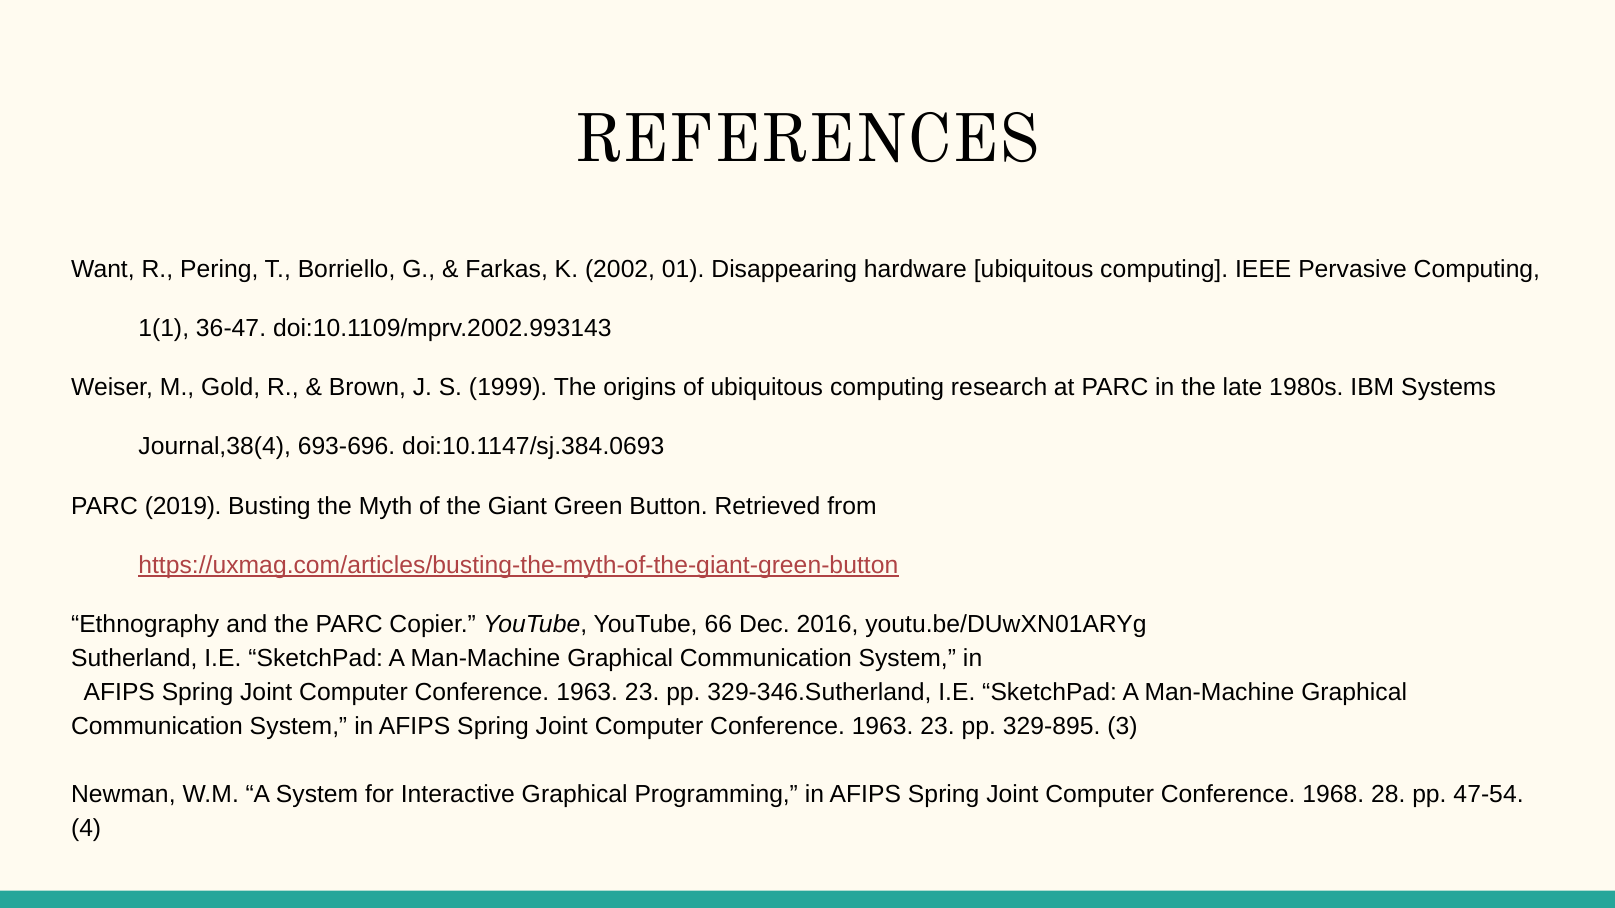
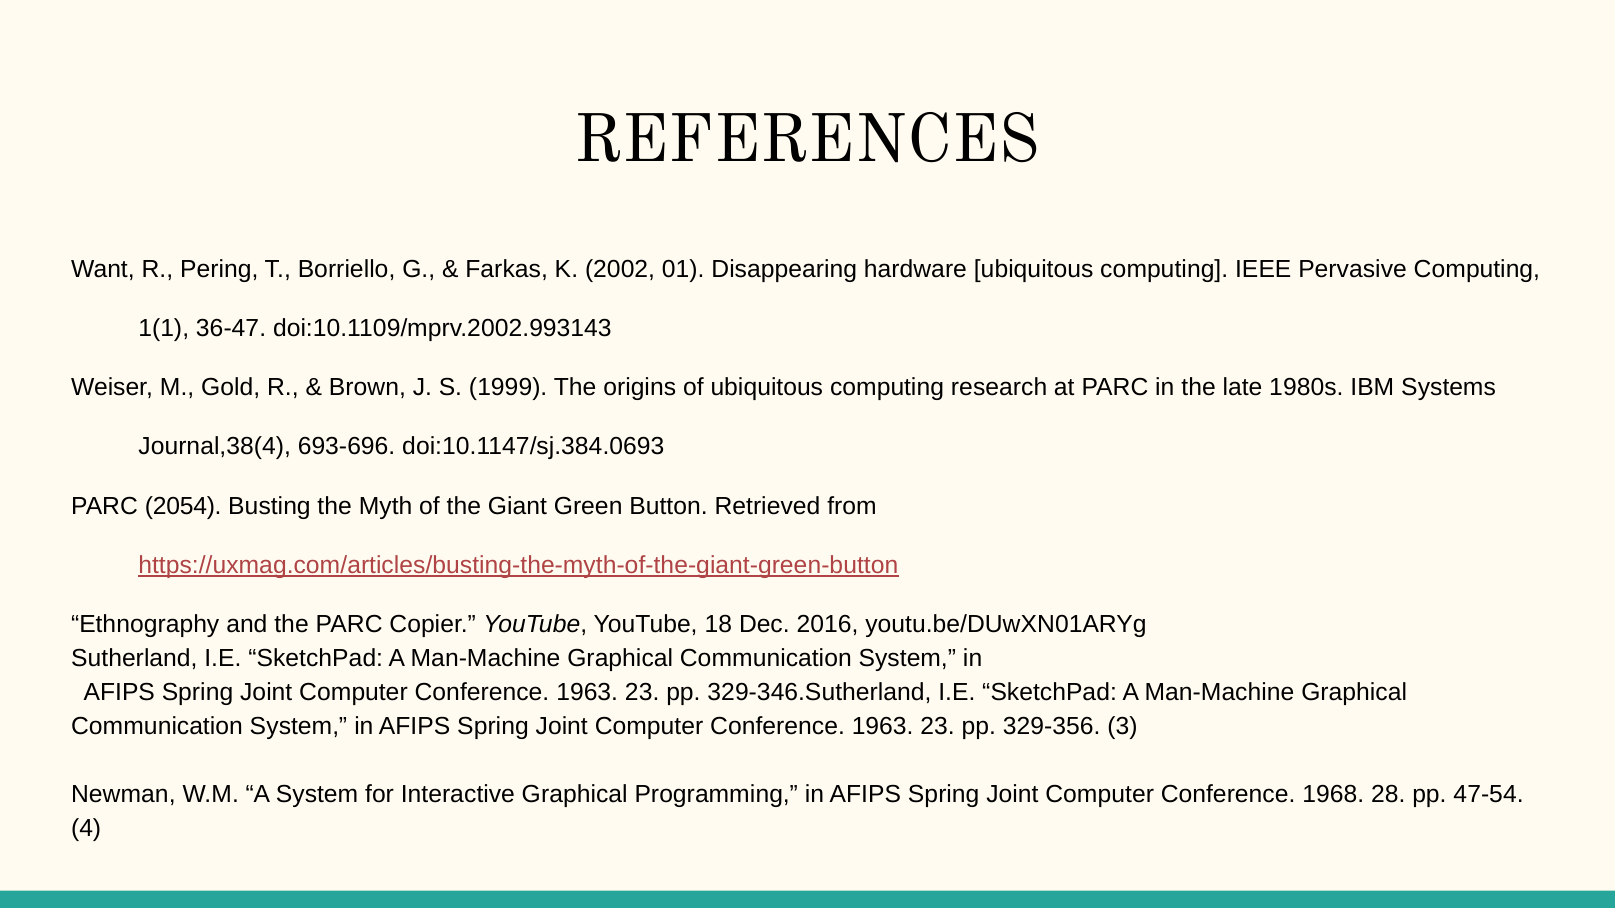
2019: 2019 -> 2054
66: 66 -> 18
329-895: 329-895 -> 329-356
